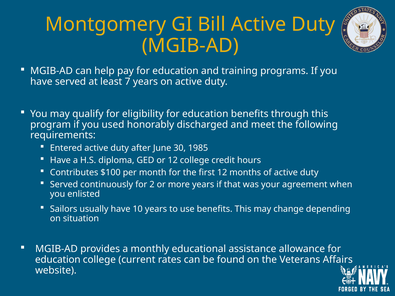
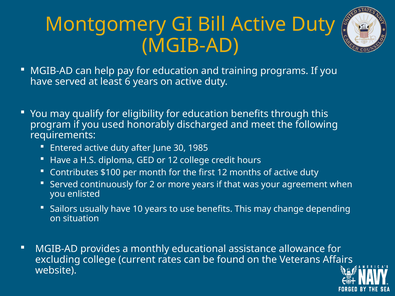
7: 7 -> 6
education at (58, 260): education -> excluding
